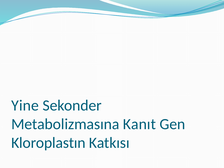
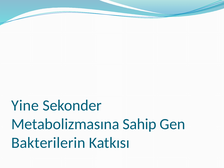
Kanıt: Kanıt -> Sahip
Kloroplastın: Kloroplastın -> Bakterilerin
